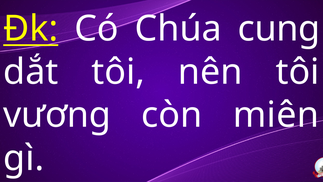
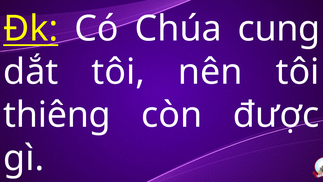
vương: vương -> thiêng
miên: miên -> được
